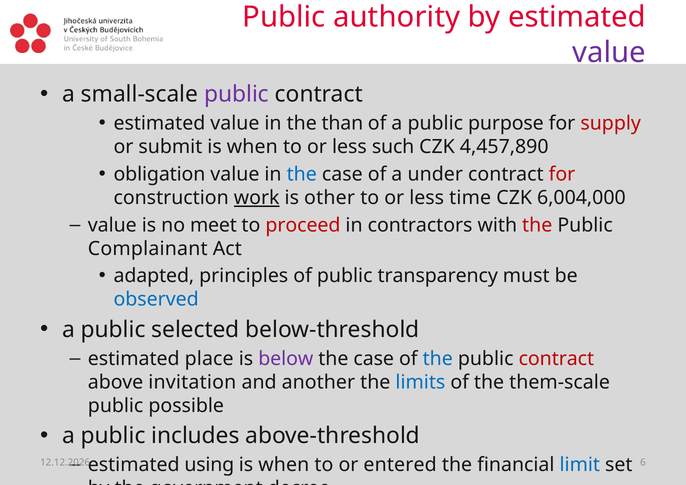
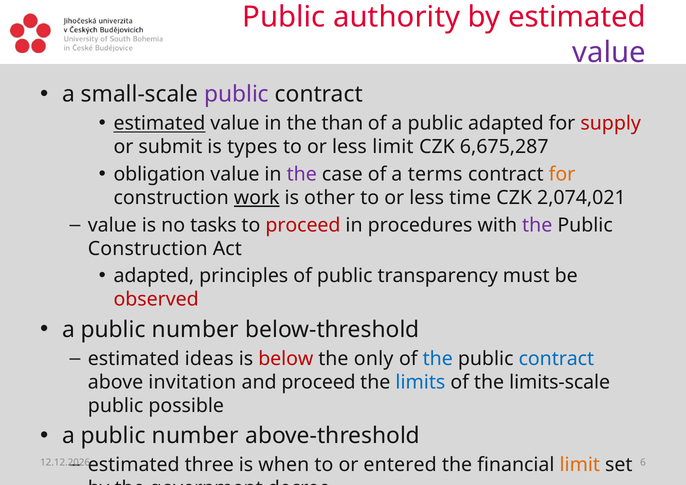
estimated at (159, 124) underline: none -> present
public purpose: purpose -> adapted
when at (252, 147): when -> types
less such: such -> limit
4,457,890: 4,457,890 -> 6,675,287
the at (302, 174) colour: blue -> purple
under: under -> terms
for at (562, 174) colour: red -> orange
6,004,000: 6,004,000 -> 2,074,021
meet: meet -> tasks
contractors: contractors -> procedures
the at (537, 225) colour: red -> purple
Complainant at (148, 249): Complainant -> Construction
observed colour: blue -> red
selected at (195, 330): selected -> number
place: place -> ideas
below colour: purple -> red
case at (374, 359): case -> only
contract at (556, 359) colour: red -> blue
and another: another -> proceed
them-scale: them-scale -> limits-scale
includes at (195, 436): includes -> number
using: using -> three
limit at (580, 465) colour: blue -> orange
